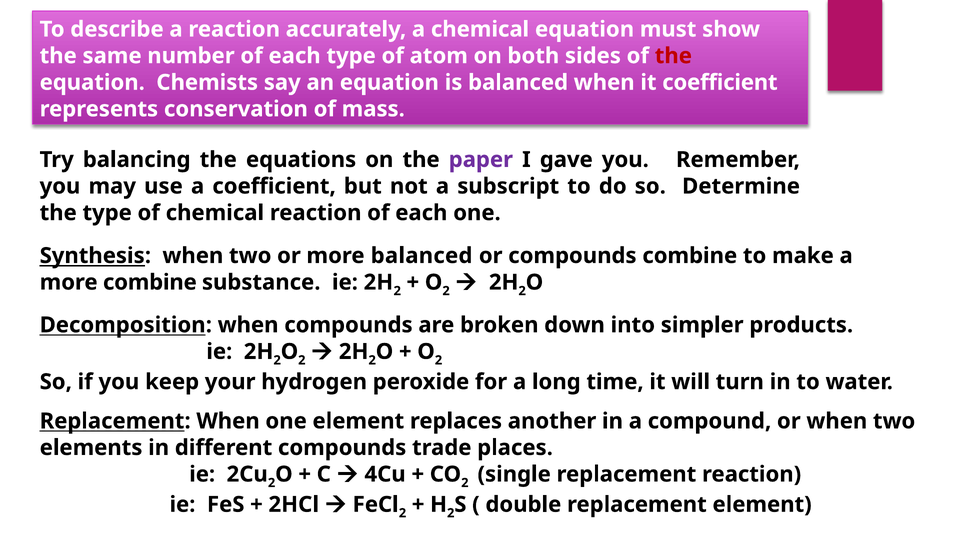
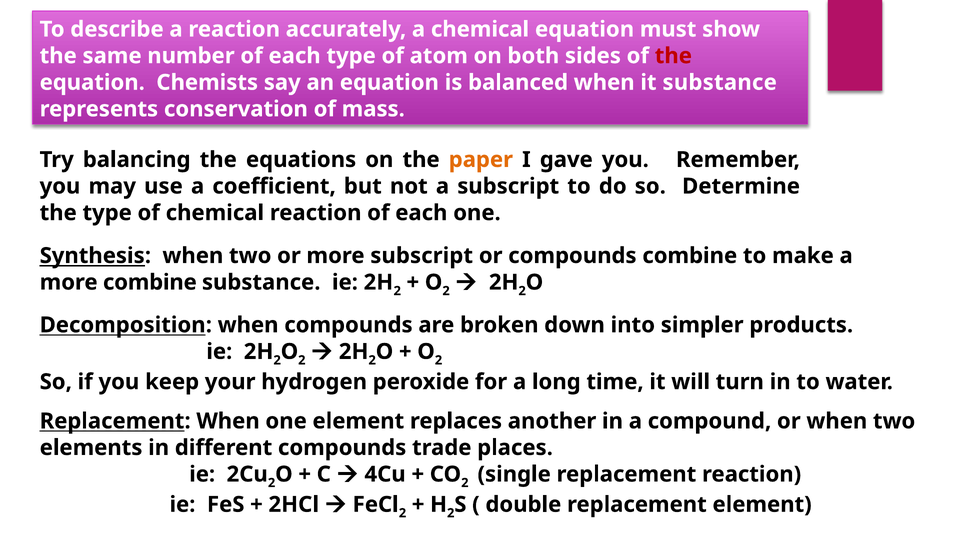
it coefficient: coefficient -> substance
paper colour: purple -> orange
more balanced: balanced -> subscript
